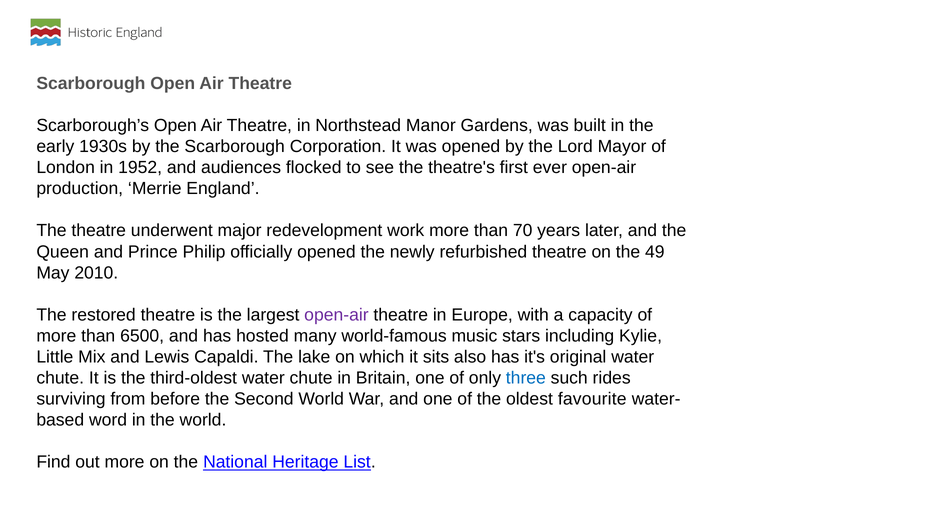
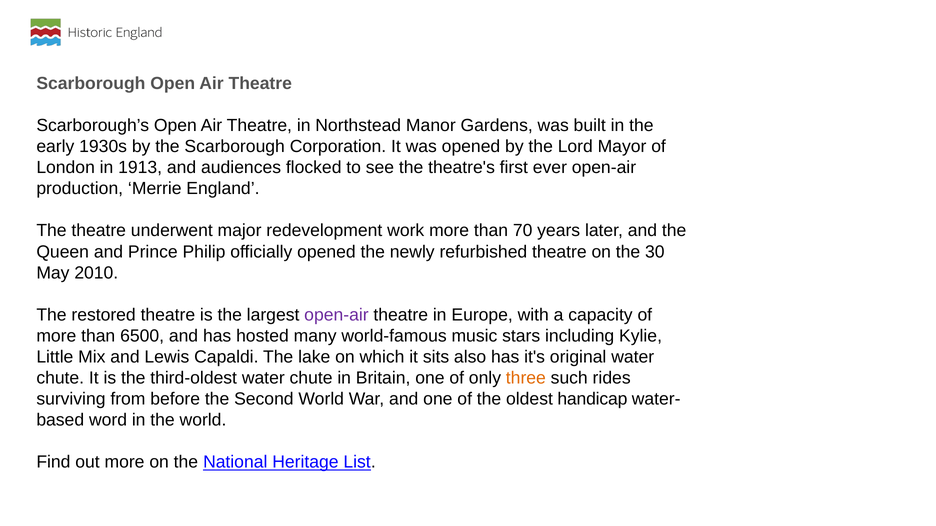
1952: 1952 -> 1913
49: 49 -> 30
three colour: blue -> orange
favourite: favourite -> handicap
